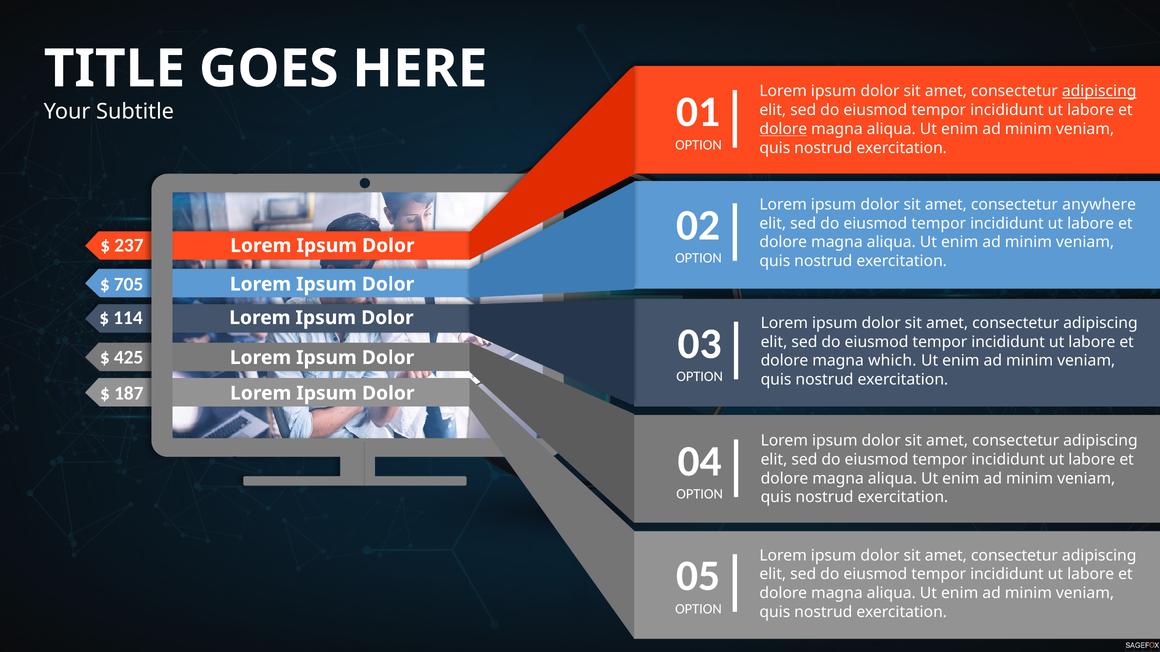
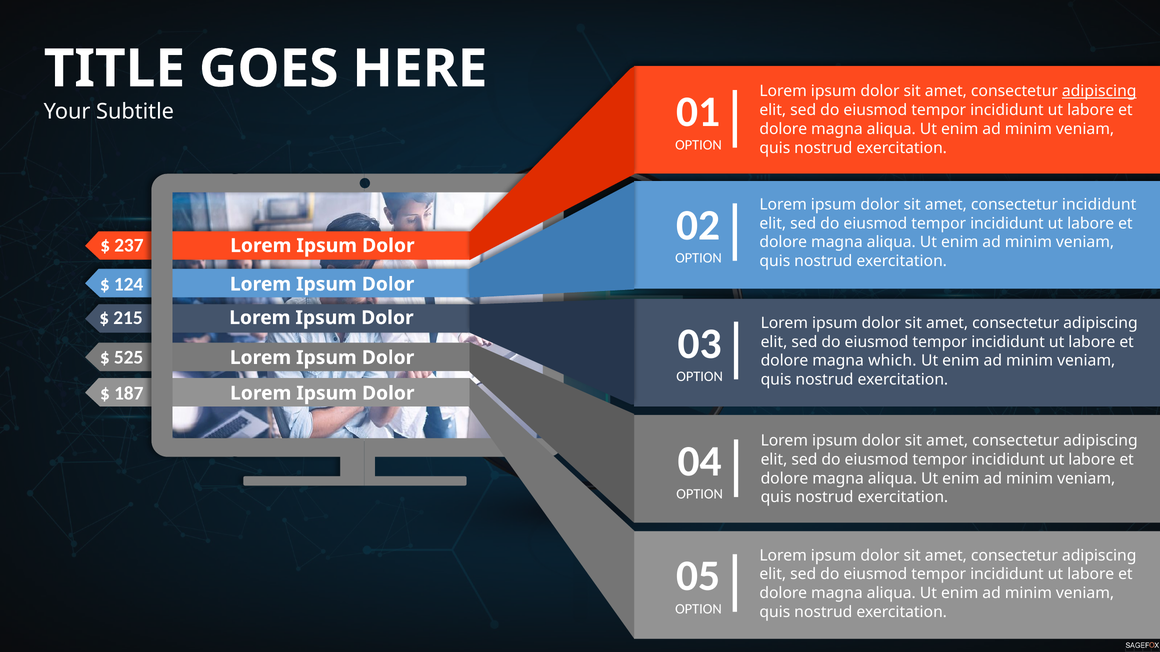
dolore at (783, 129) underline: present -> none
consectetur anywhere: anywhere -> incididunt
705: 705 -> 124
114: 114 -> 215
425: 425 -> 525
